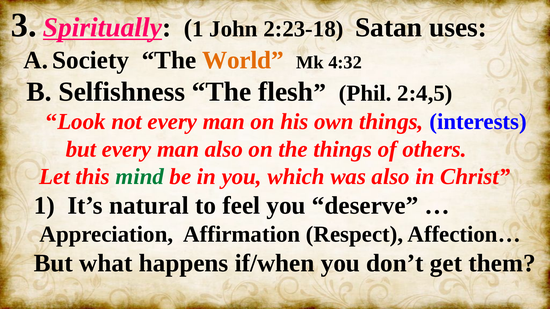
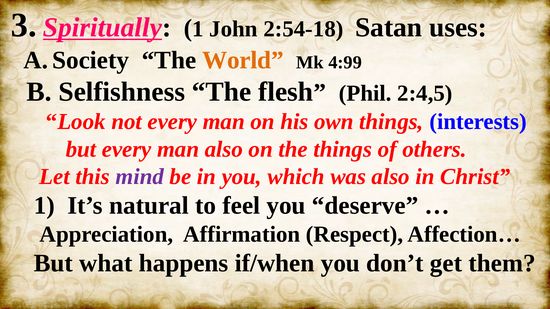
2:23-18: 2:23-18 -> 2:54-18
4:32: 4:32 -> 4:99
mind colour: green -> purple
